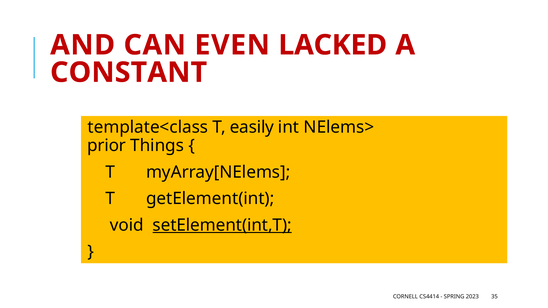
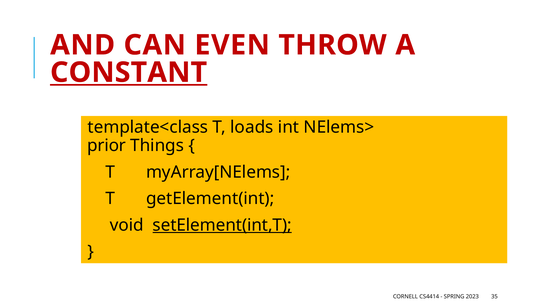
LACKED: LACKED -> THROW
CONSTANT underline: none -> present
easily: easily -> loads
